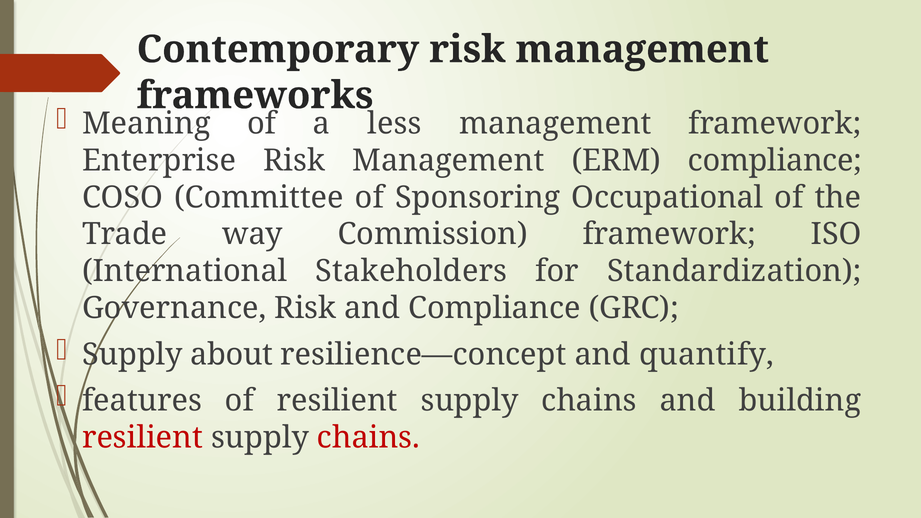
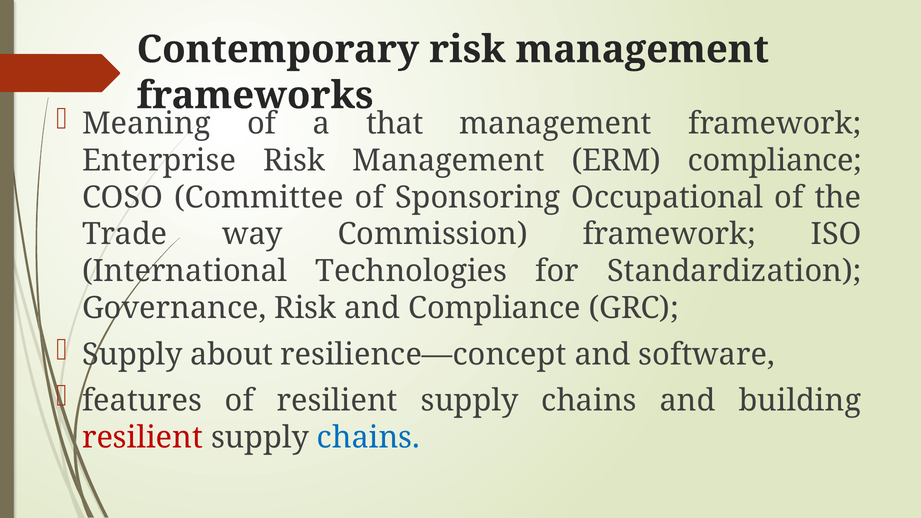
less: less -> that
Stakeholders: Stakeholders -> Technologies
quantify: quantify -> software
chains at (368, 438) colour: red -> blue
